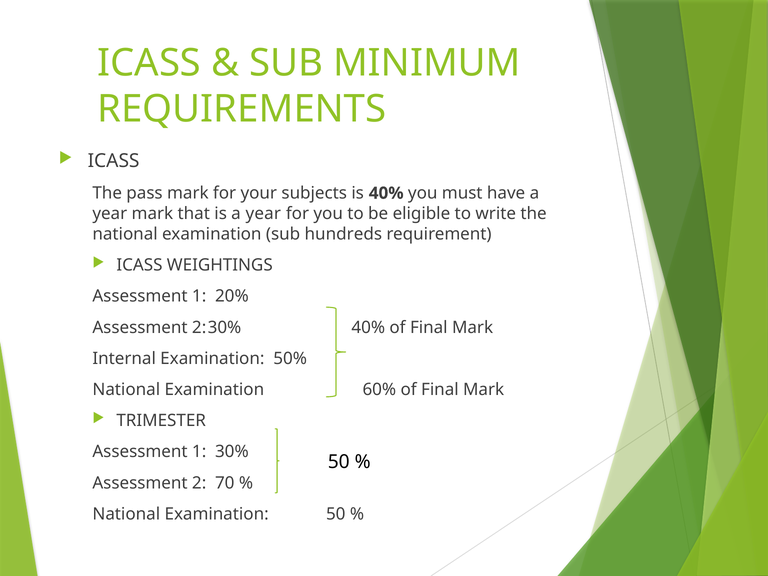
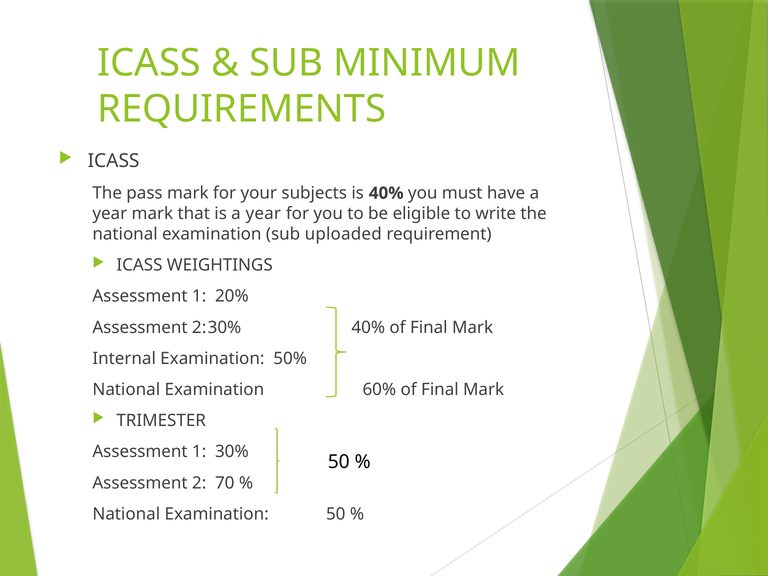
hundreds: hundreds -> uploaded
